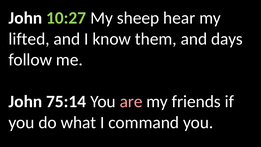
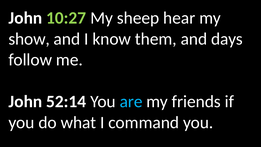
lifted: lifted -> show
75:14: 75:14 -> 52:14
are colour: pink -> light blue
